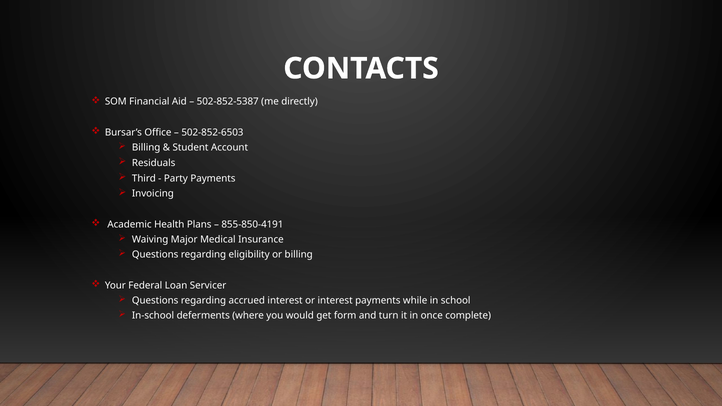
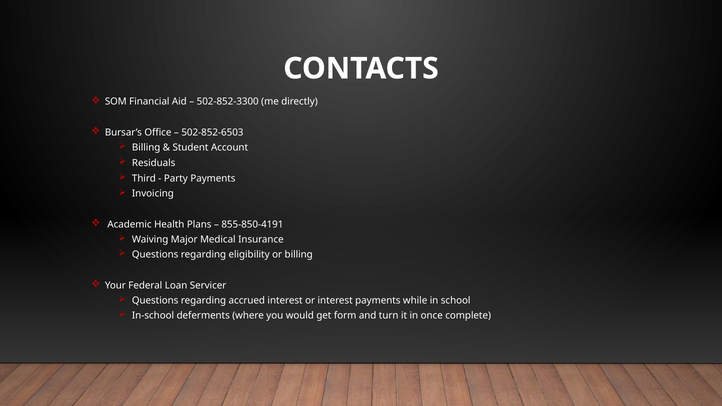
502-852-5387: 502-852-5387 -> 502-852-3300
